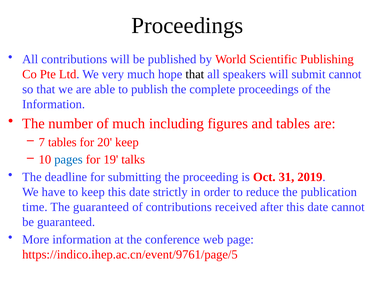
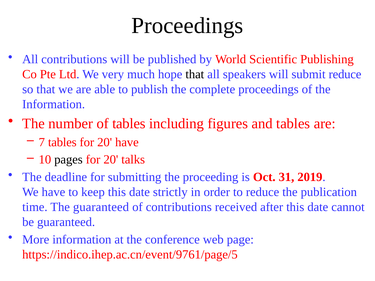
submit cannot: cannot -> reduce
of much: much -> tables
20 keep: keep -> have
pages colour: blue -> black
19 at (111, 160): 19 -> 20
